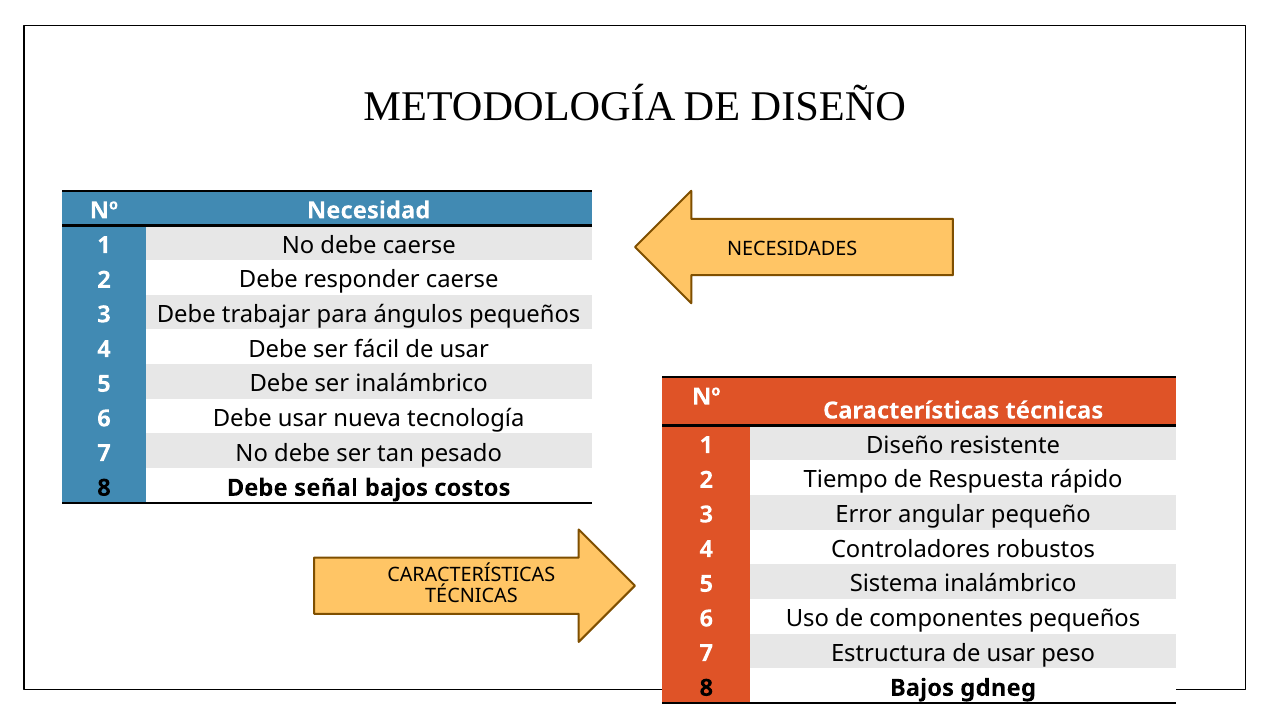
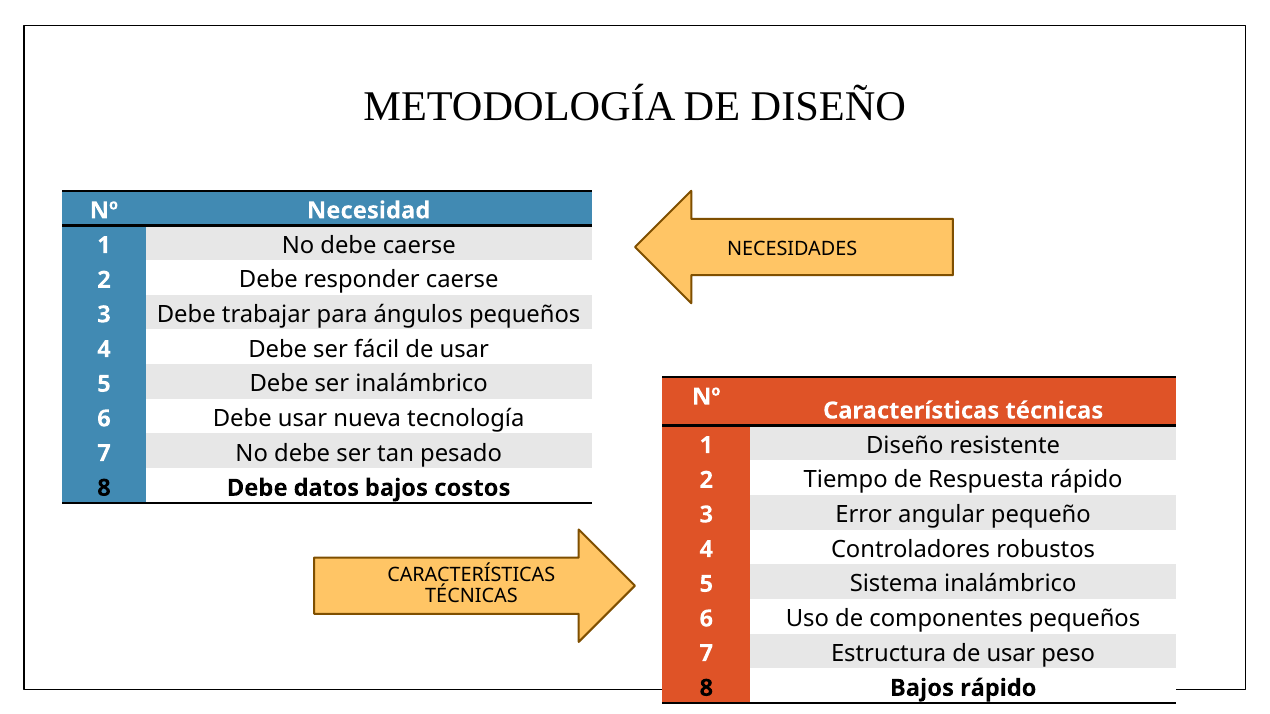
señal: señal -> datos
Bajos gdneg: gdneg -> rápido
